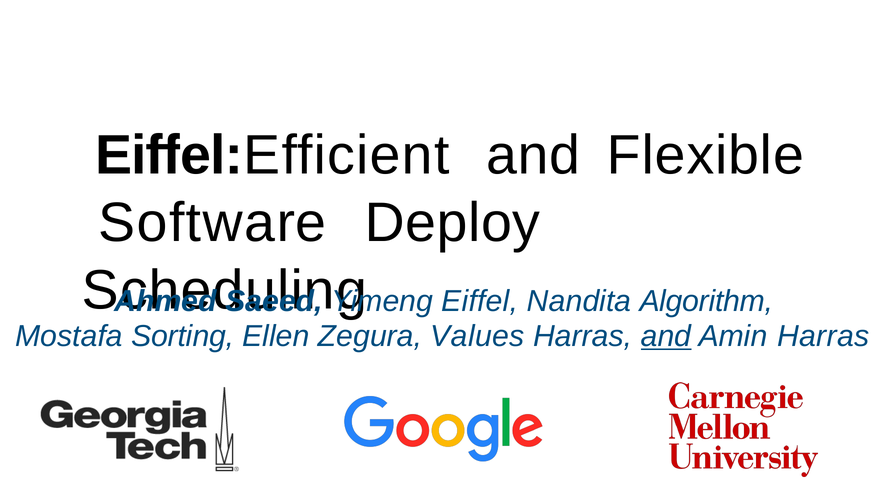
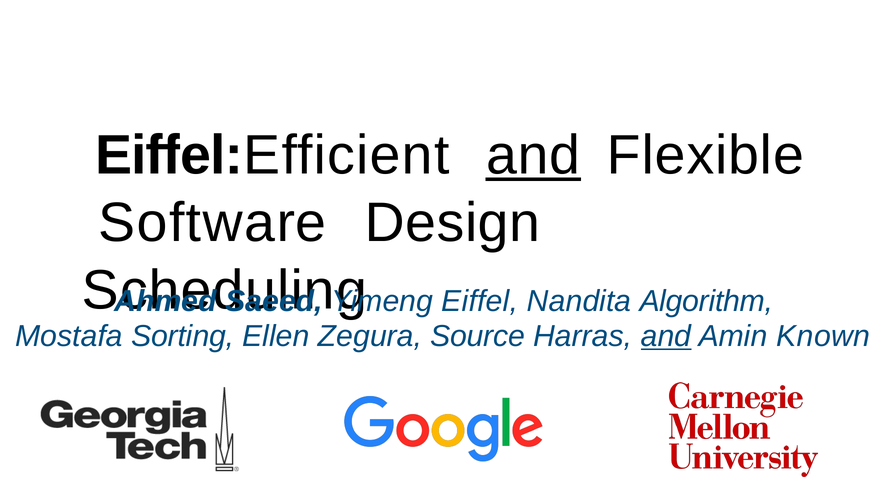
and at (533, 155) underline: none -> present
Deploy: Deploy -> Design
Values: Values -> Source
Amin Harras: Harras -> Known
